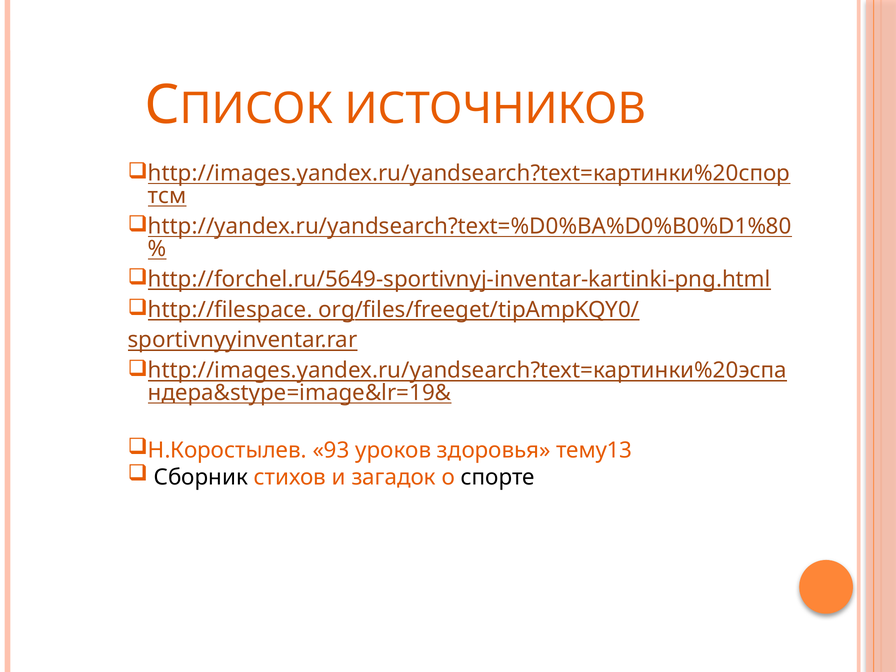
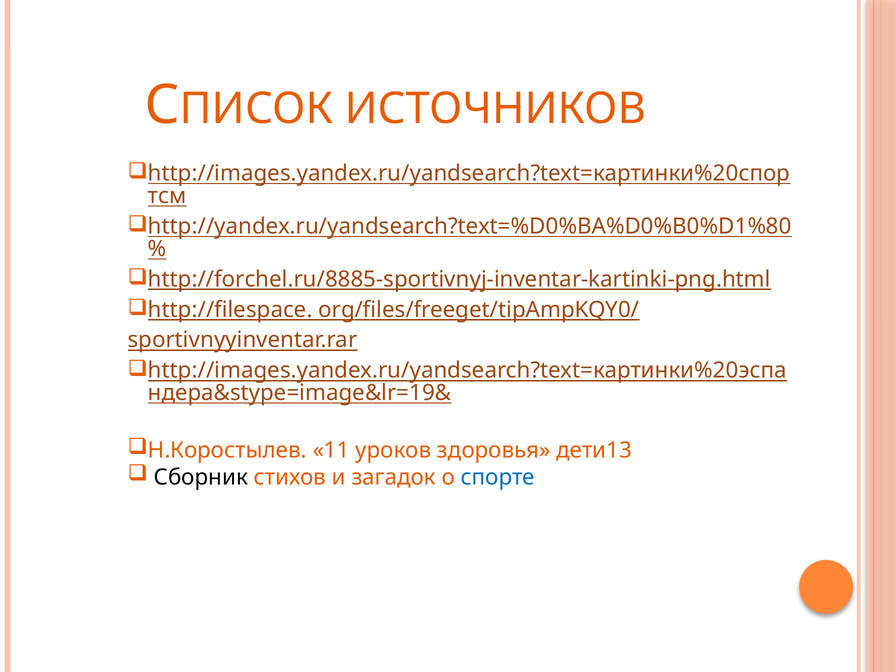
http://forchel.ru/5649-sportivnyj-inventar-kartinki-png.html: http://forchel.ru/5649-sportivnyj-inventar-kartinki-png.html -> http://forchel.ru/8885-sportivnyj-inventar-kartinki-png.html
93: 93 -> 11
тему13: тему13 -> дети13
спорте colour: black -> blue
